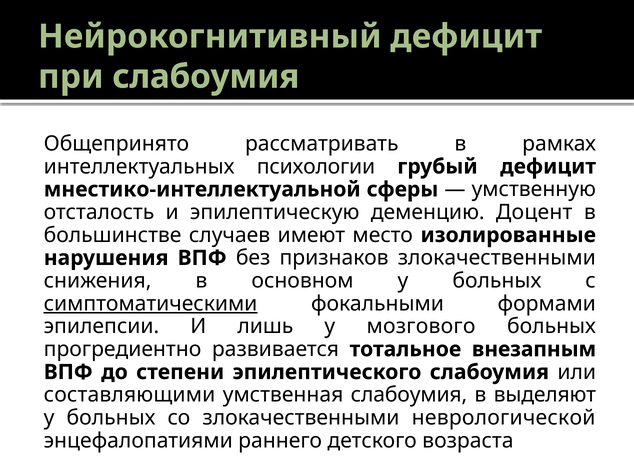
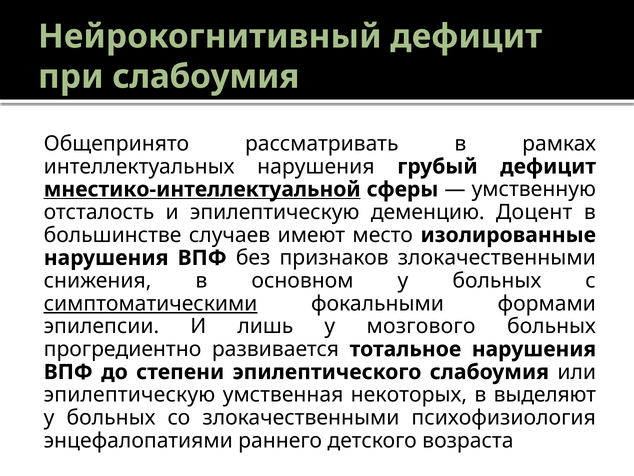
интеллектуальных психологии: психологии -> нарушения
мнестико-интеллектуальной underline: none -> present
тотальное внезапным: внезапным -> нарушения
составляющими at (129, 395): составляющими -> эпилептическую
умственная слабоумия: слабоумия -> некоторых
неврологической: неврологической -> психофизиология
